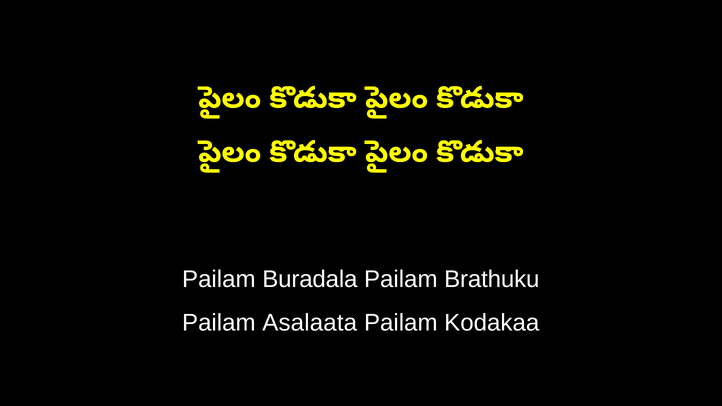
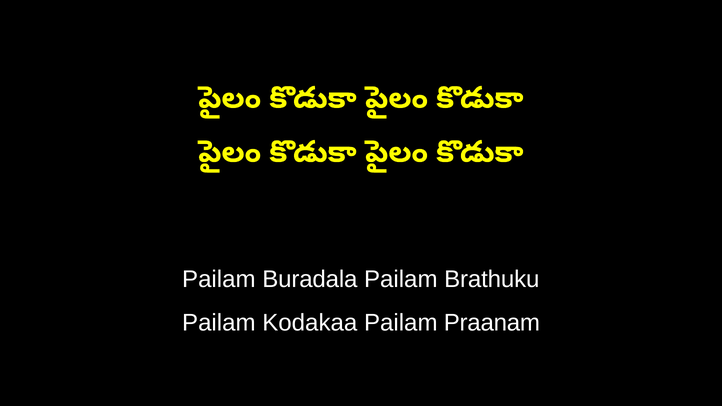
Asalaata: Asalaata -> Kodakaa
Kodakaa: Kodakaa -> Praanam
